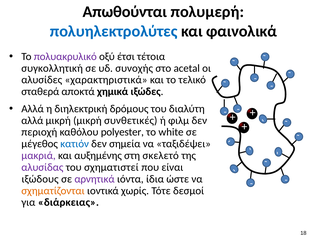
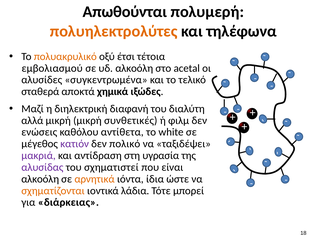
πολυηλεκτρολύτες colour: blue -> orange
φαινολικά: φαινολικά -> τηλέφωνα
πολυακρυλικό colour: purple -> orange
συγκολλητική: συγκολλητική -> εμβολιασμού
υδ συνοχής: συνοχής -> αλκοόλη
χαρακτηριστικά: χαρακτηριστικά -> συγκεντρωμένα
Αλλά at (33, 109): Αλλά -> Μαζί
δρόμους: δρόμους -> διαφανή
περιοχή: περιοχή -> ενώσεις
polyester: polyester -> αντίθετα
κατιόν colour: blue -> purple
σημεία: σημεία -> πολικό
αυξημένης: αυξημένης -> αντίδραση
σκελετό: σκελετό -> υγρασία
ιξώδους at (40, 179): ιξώδους -> αλκοόλη
αρνητικά colour: purple -> orange
χωρίς: χωρίς -> λάδια
δεσμοί: δεσμοί -> μπορεί
